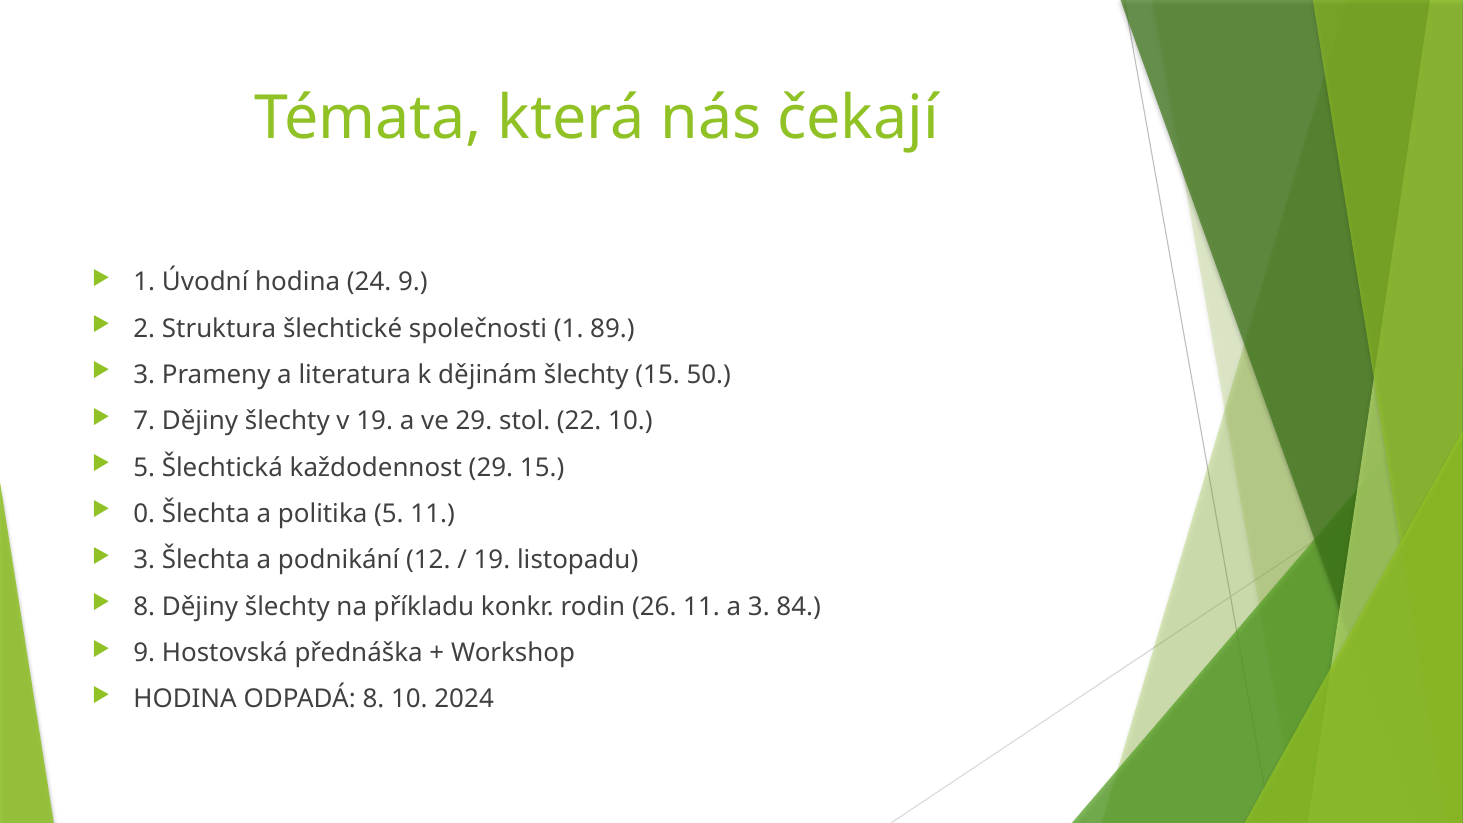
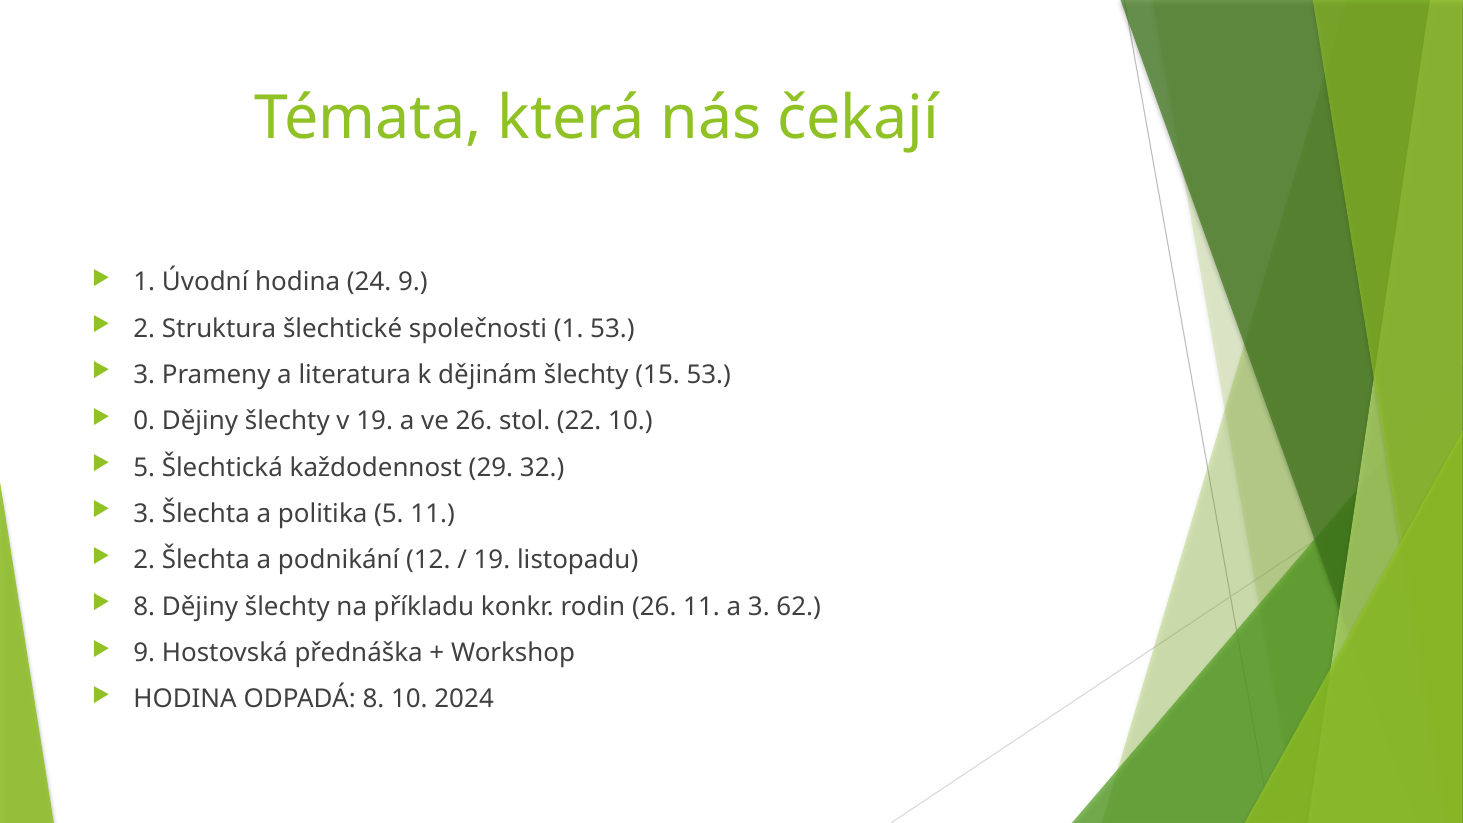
1 89: 89 -> 53
15 50: 50 -> 53
7: 7 -> 0
ve 29: 29 -> 26
29 15: 15 -> 32
0 at (144, 514): 0 -> 3
3 at (144, 560): 3 -> 2
84: 84 -> 62
